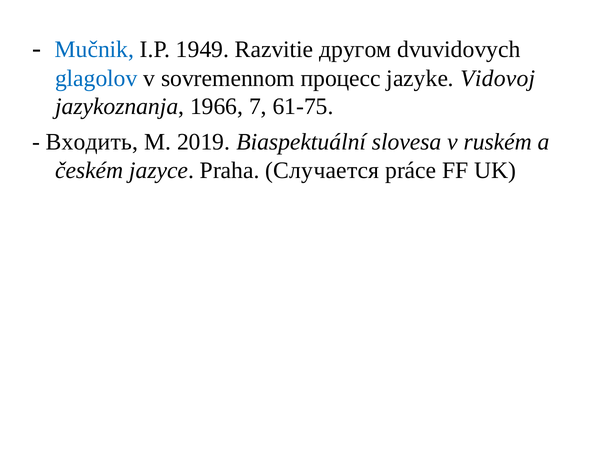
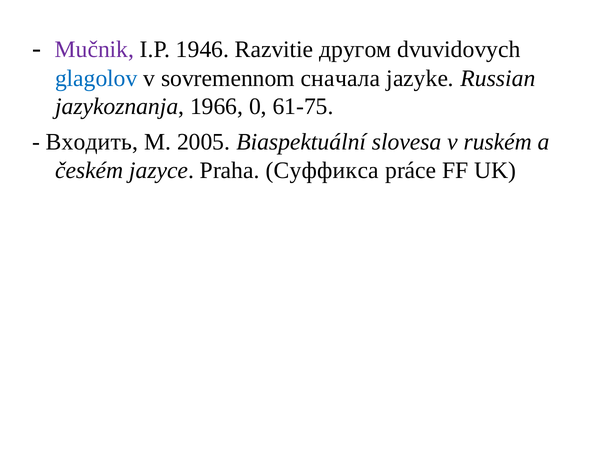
Mučnik colour: blue -> purple
1949: 1949 -> 1946
процесс: процесс -> сначала
Vidovoj: Vidovoj -> Russian
7: 7 -> 0
2019: 2019 -> 2005
Случается: Случается -> Суффикса
